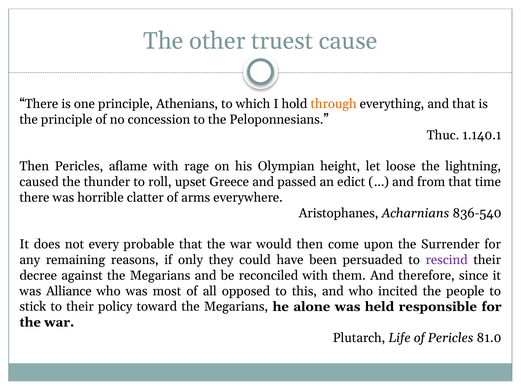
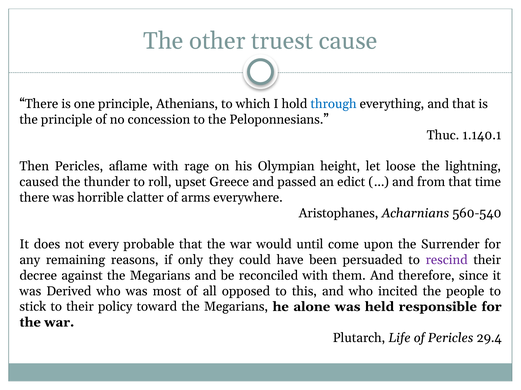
through colour: orange -> blue
836-540: 836-540 -> 560-540
would then: then -> until
Alliance: Alliance -> Derived
81.0: 81.0 -> 29.4
